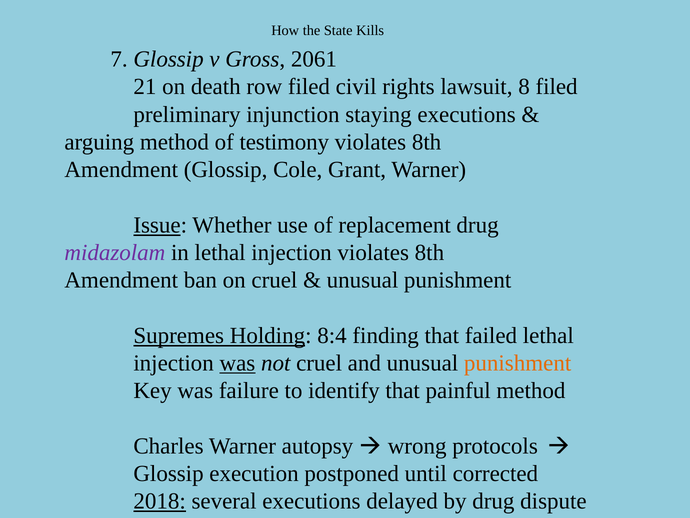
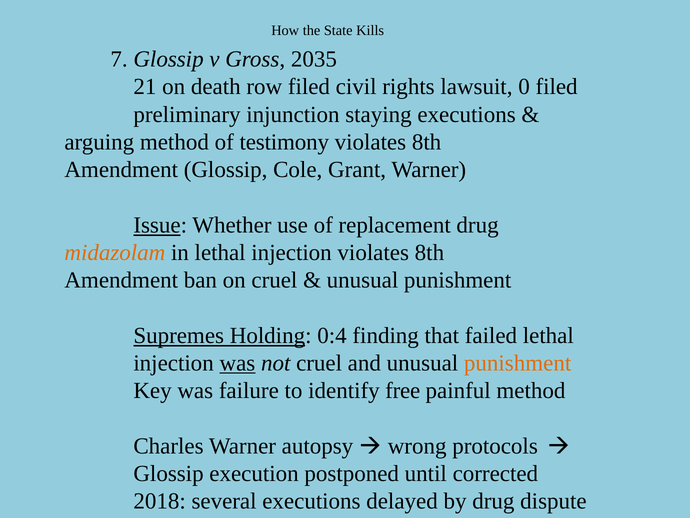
2061: 2061 -> 2035
8: 8 -> 0
midazolam colour: purple -> orange
8:4: 8:4 -> 0:4
identify that: that -> free
2018 underline: present -> none
